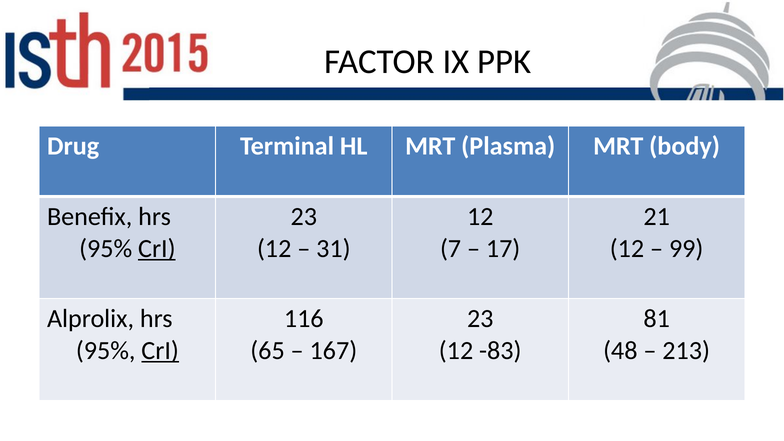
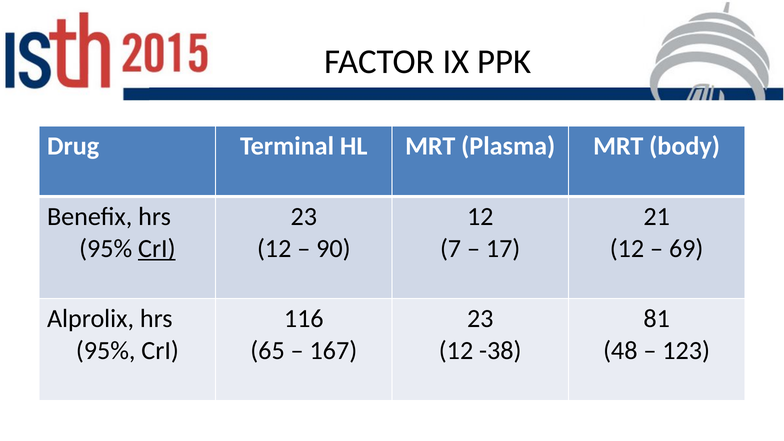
31: 31 -> 90
99: 99 -> 69
CrI at (160, 351) underline: present -> none
-83: -83 -> -38
213: 213 -> 123
